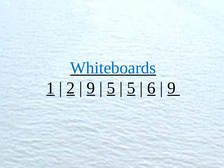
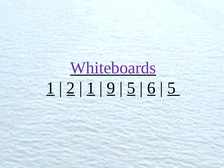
Whiteboards colour: blue -> purple
9 at (91, 88): 9 -> 1
5 at (111, 88): 5 -> 9
9 at (171, 88): 9 -> 5
